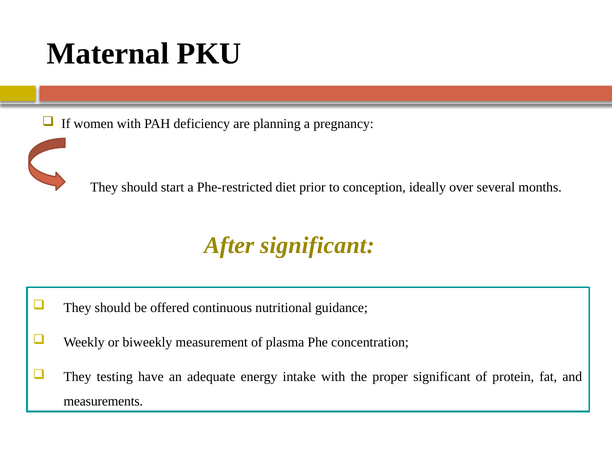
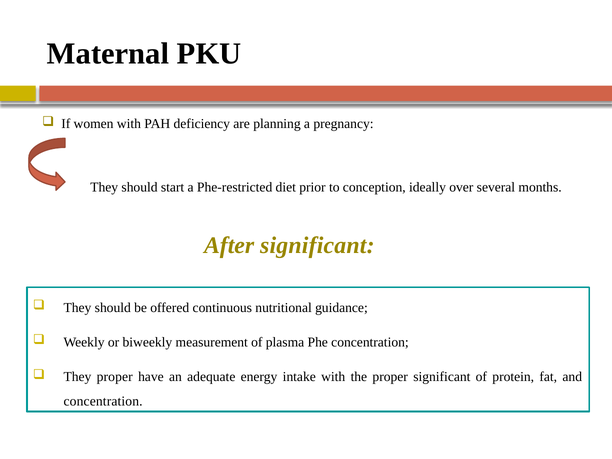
They testing: testing -> proper
measurements at (103, 401): measurements -> concentration
